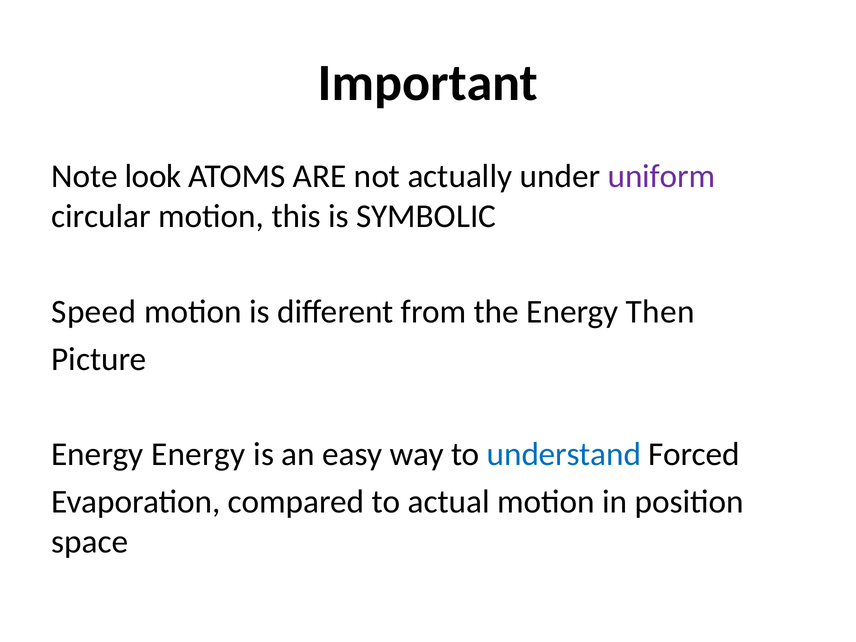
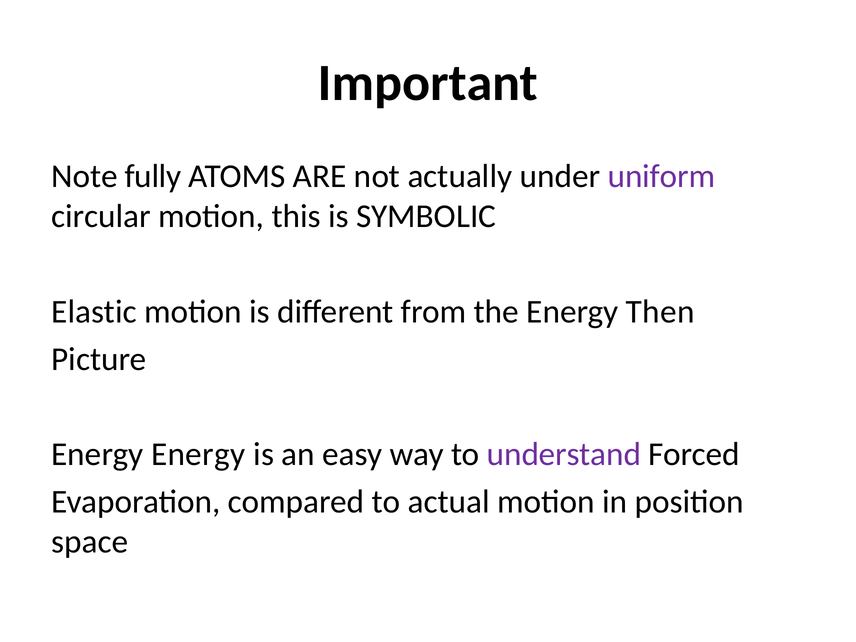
look: look -> fully
Speed: Speed -> Elastic
understand colour: blue -> purple
